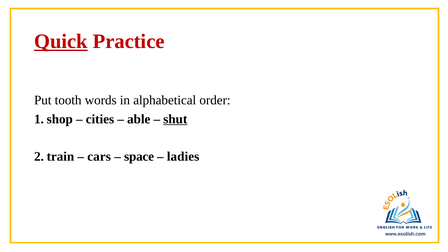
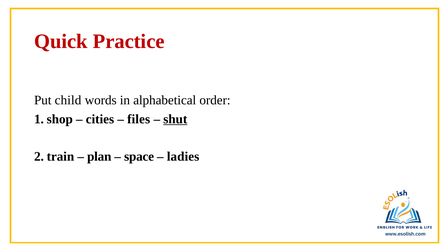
Quick underline: present -> none
tooth: tooth -> child
able: able -> files
cars: cars -> plan
